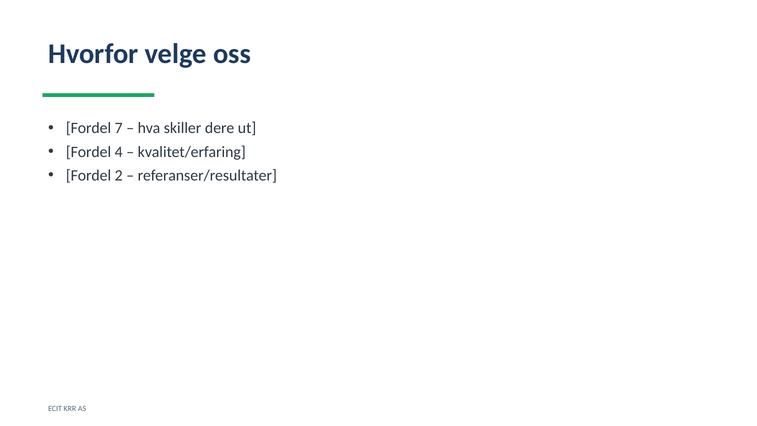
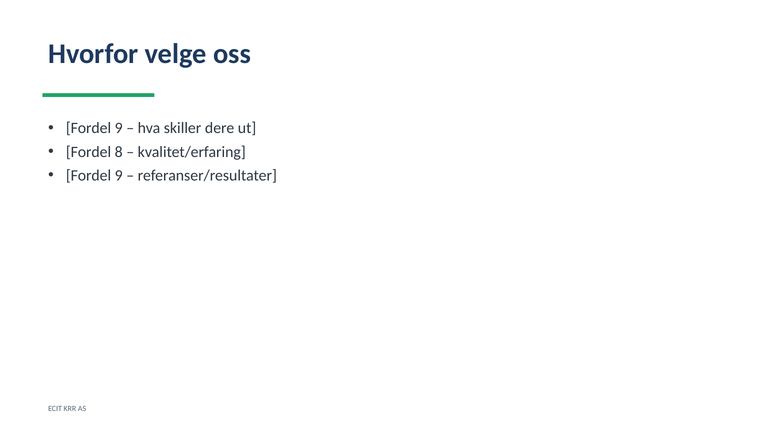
7 at (119, 128): 7 -> 9
4: 4 -> 8
2 at (119, 176): 2 -> 9
